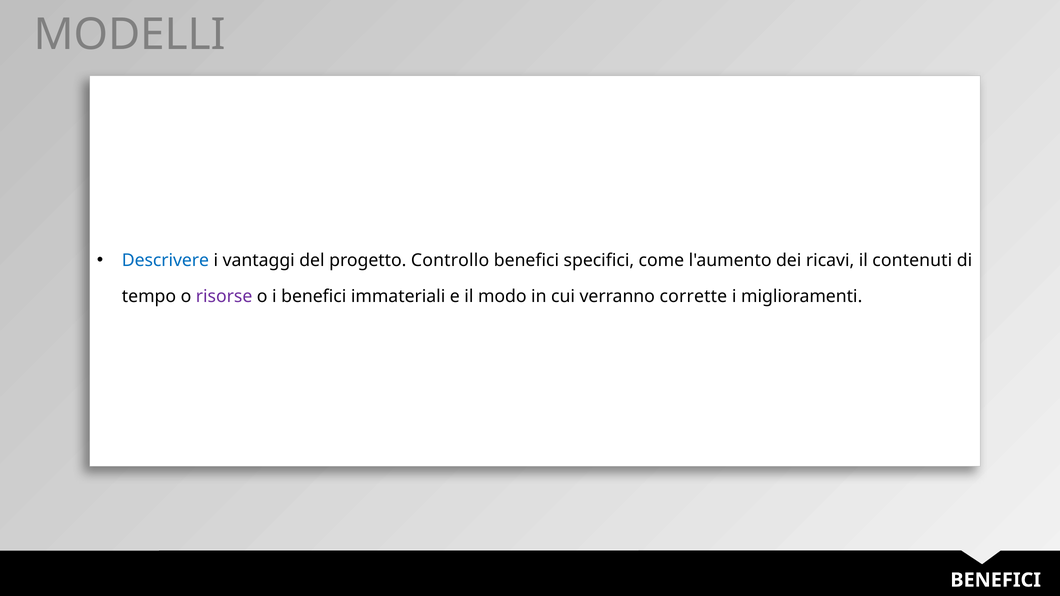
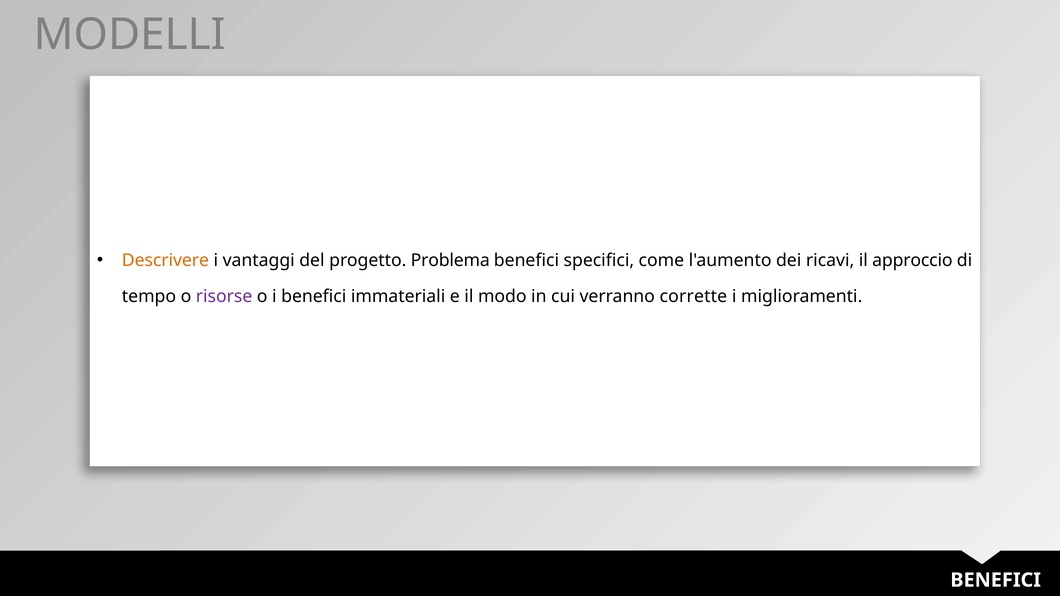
Descrivere colour: blue -> orange
Controllo: Controllo -> Problema
contenuti: contenuti -> approccio
